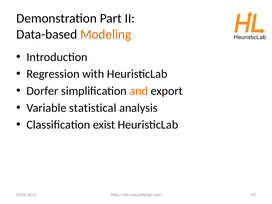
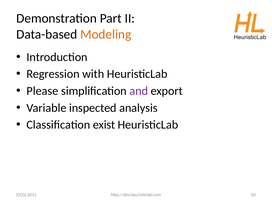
Dorfer: Dorfer -> Please
and colour: orange -> purple
statistical: statistical -> inspected
